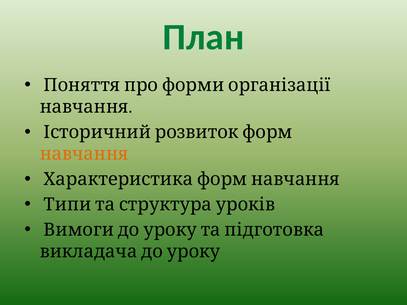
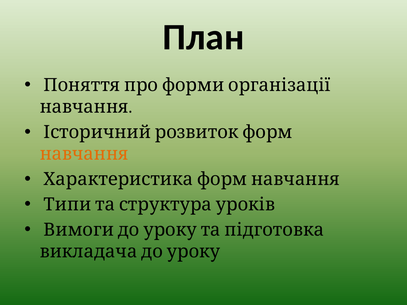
План colour: green -> black
